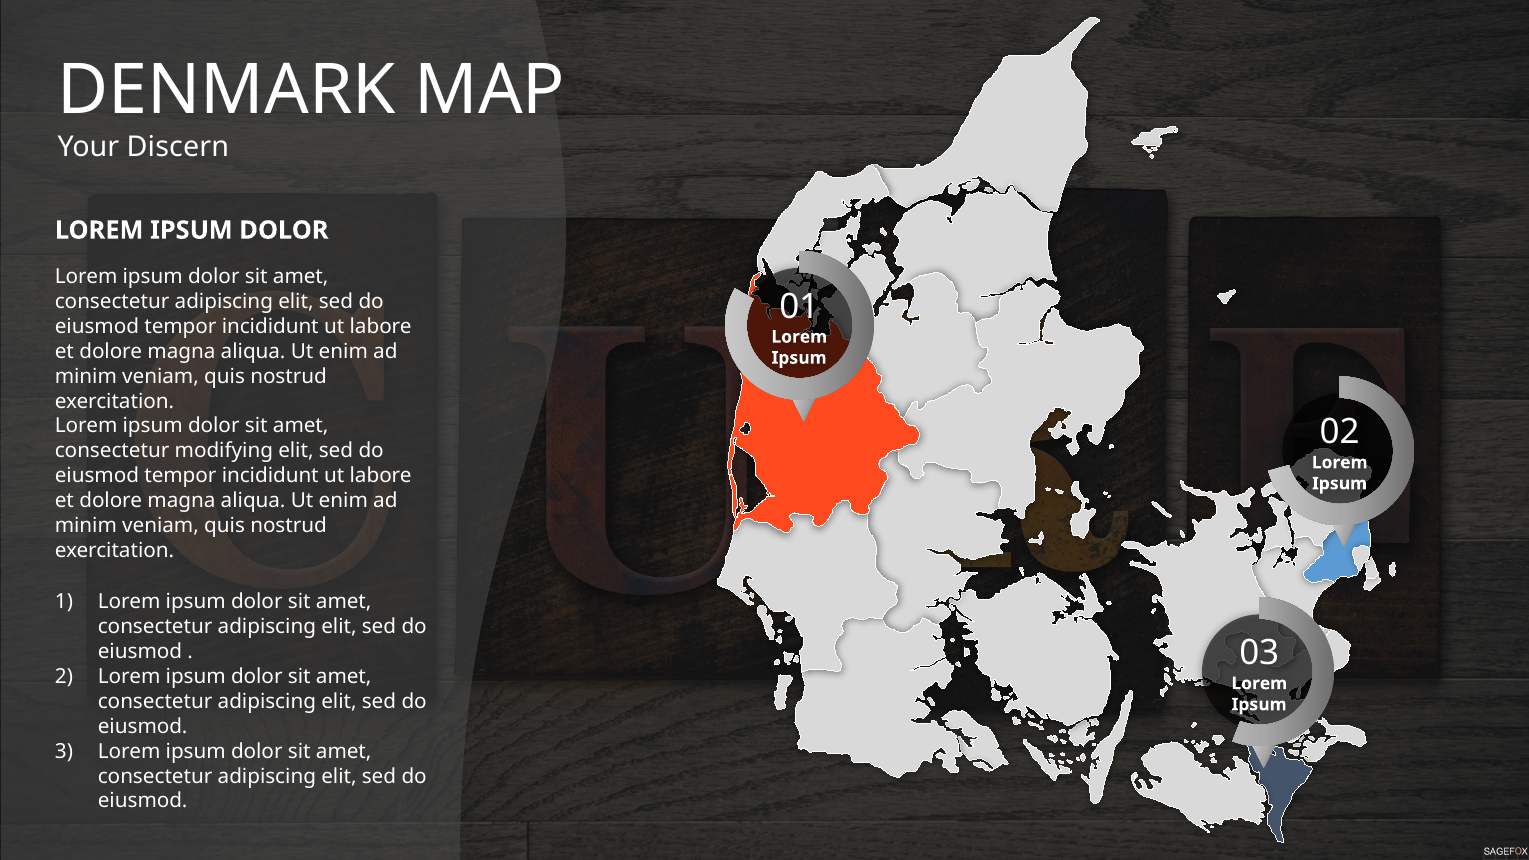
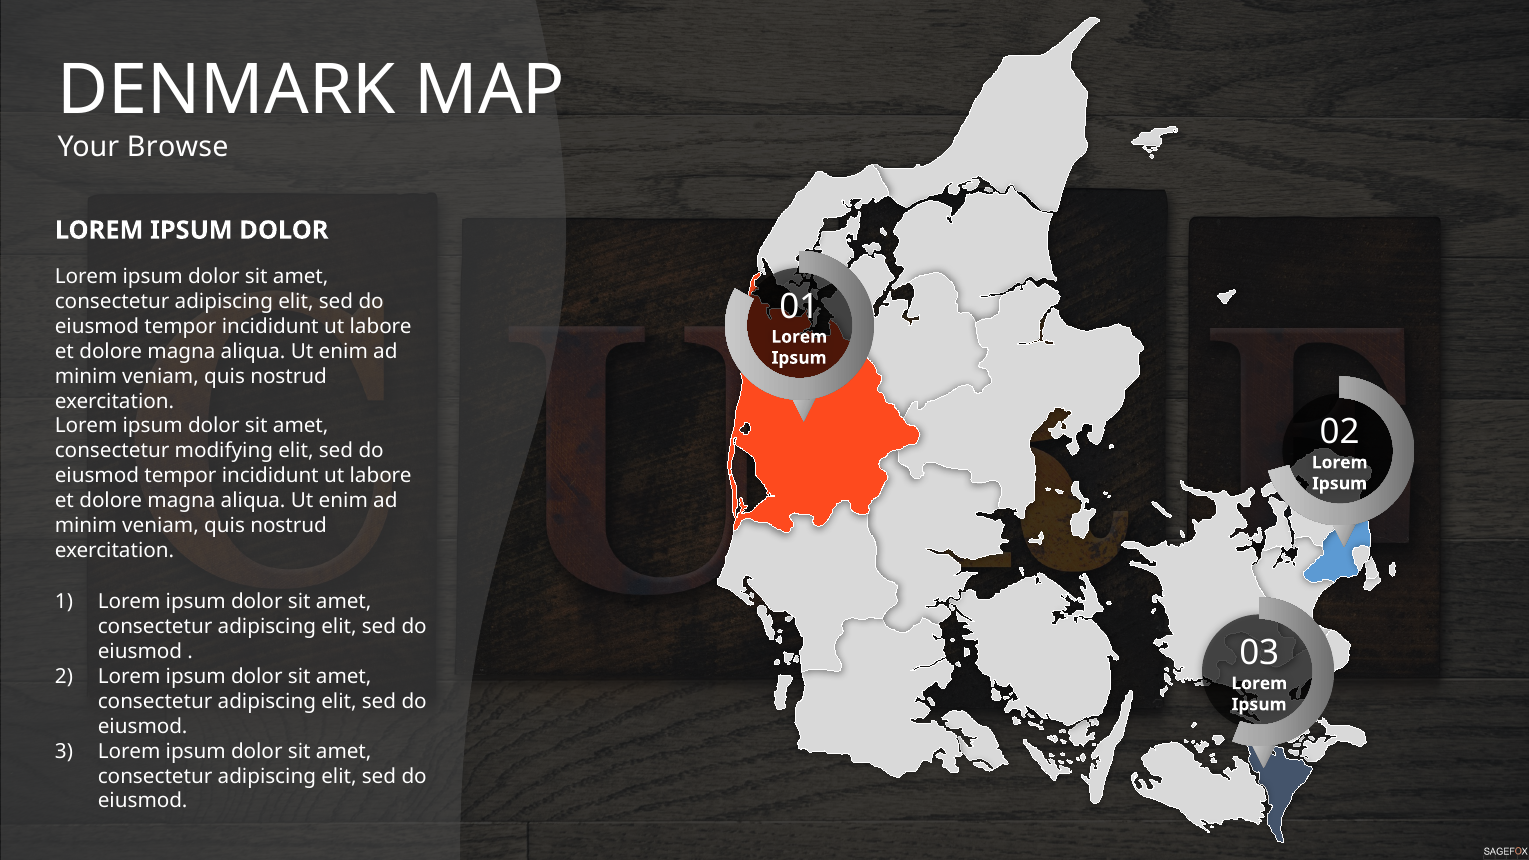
Discern: Discern -> Browse
